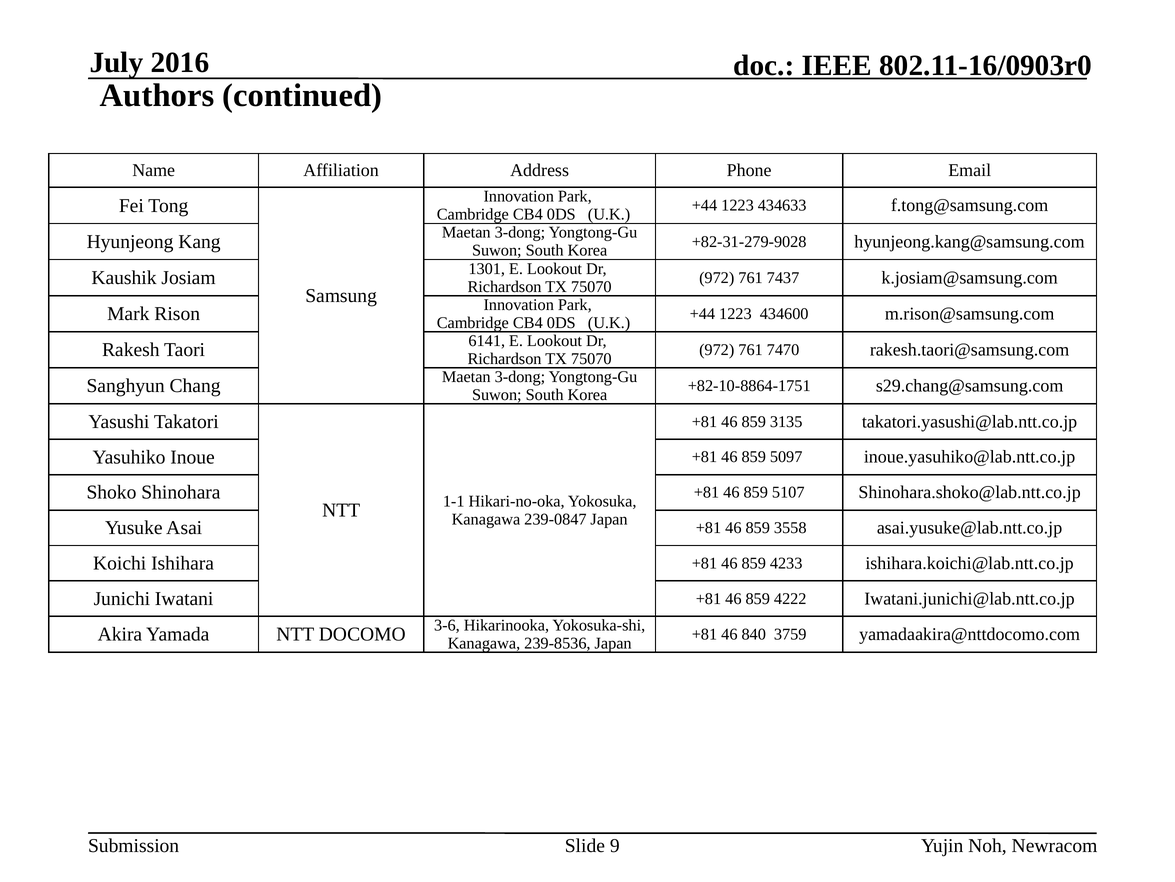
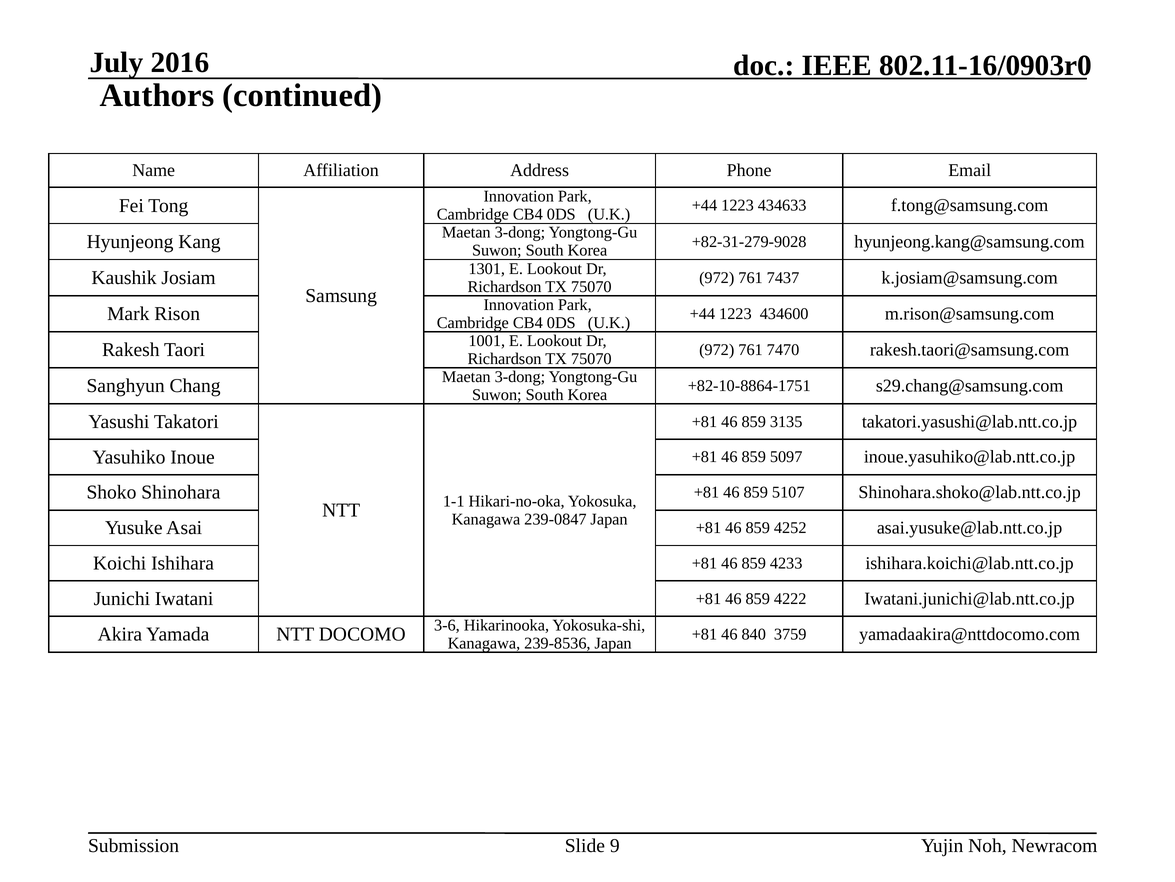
6141: 6141 -> 1001
3558: 3558 -> 4252
